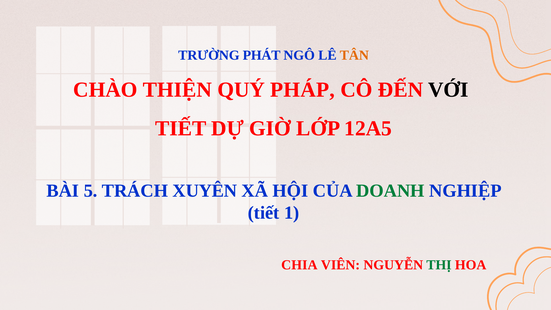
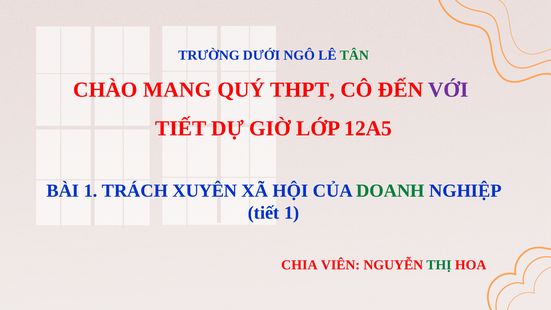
PHÁT: PHÁT -> DƯỚI
TÂN colour: orange -> green
THIỆN: THIỆN -> MANG
PHÁP: PHÁP -> THPT
VỚI colour: black -> purple
BÀI 5: 5 -> 1
